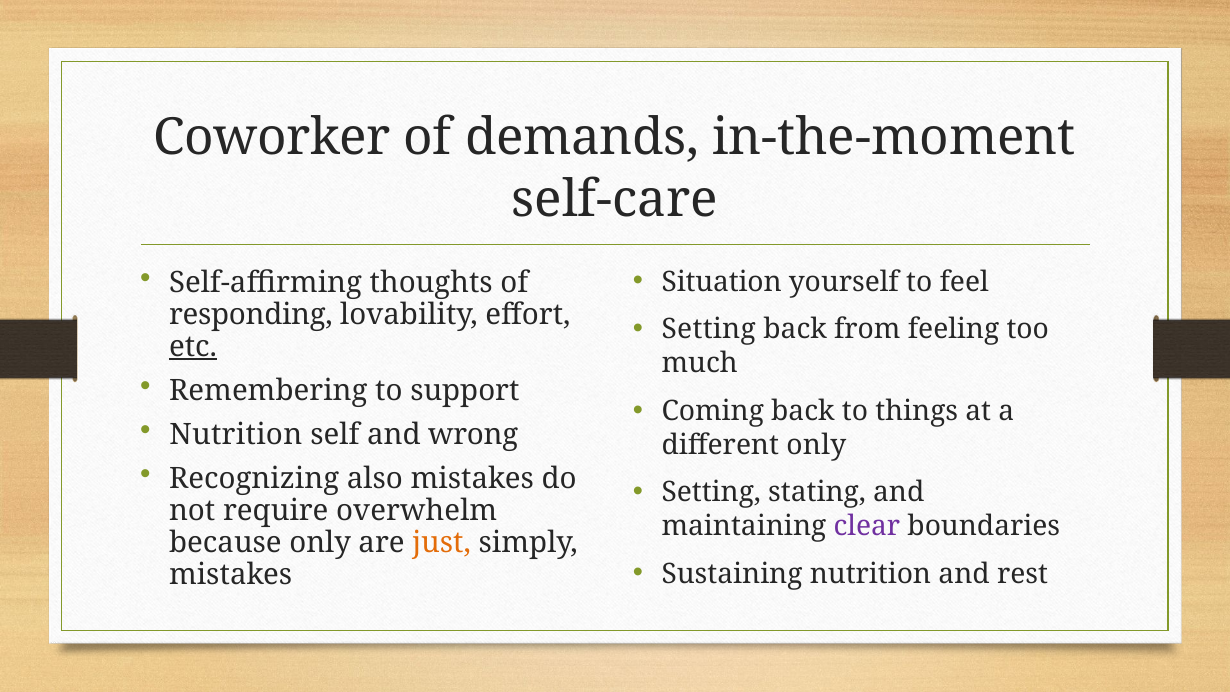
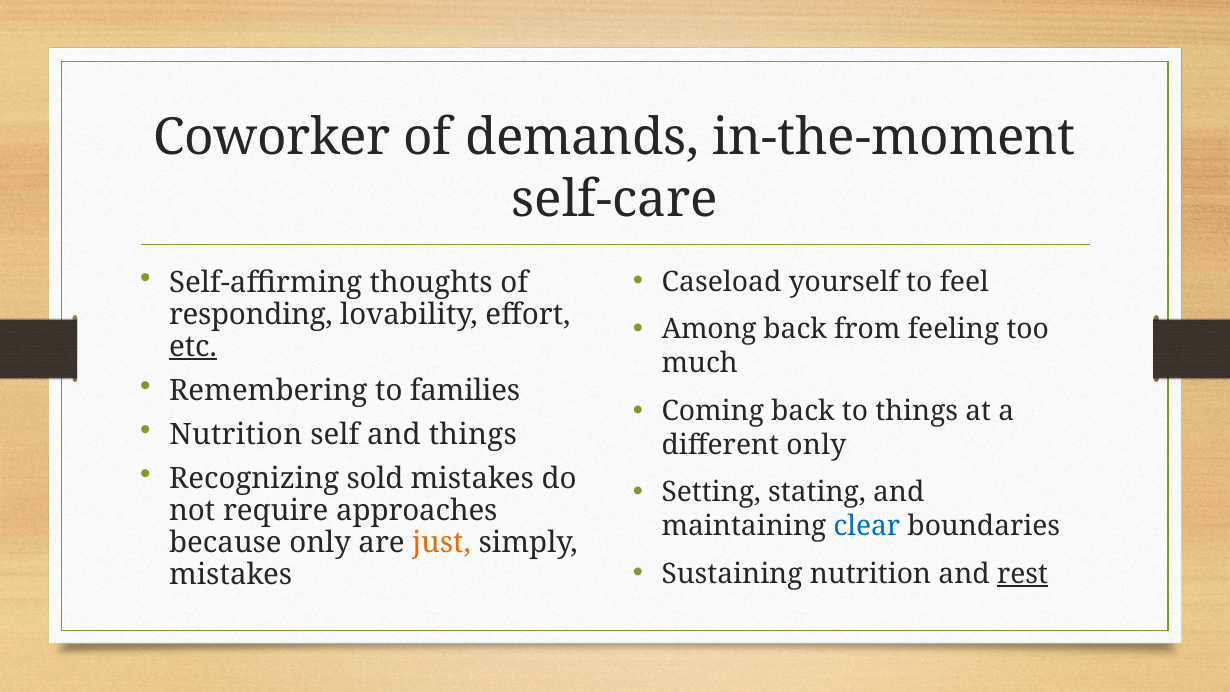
Situation: Situation -> Caseload
Setting at (709, 329): Setting -> Among
support: support -> families
and wrong: wrong -> things
also: also -> sold
overwhelm: overwhelm -> approaches
clear colour: purple -> blue
rest underline: none -> present
